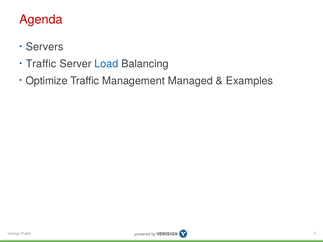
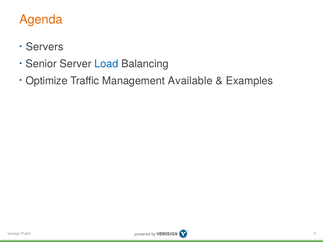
Agenda colour: red -> orange
Traffic at (41, 64): Traffic -> Senior
Managed: Managed -> Available
